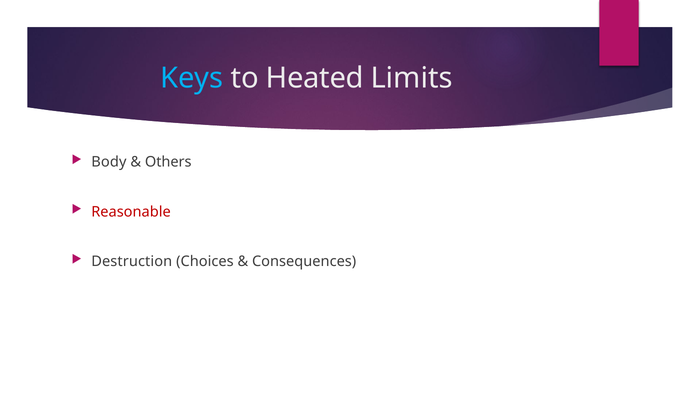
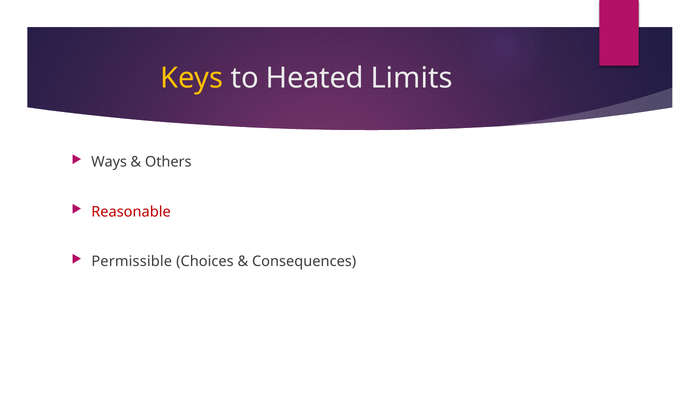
Keys colour: light blue -> yellow
Body: Body -> Ways
Destruction: Destruction -> Permissible
